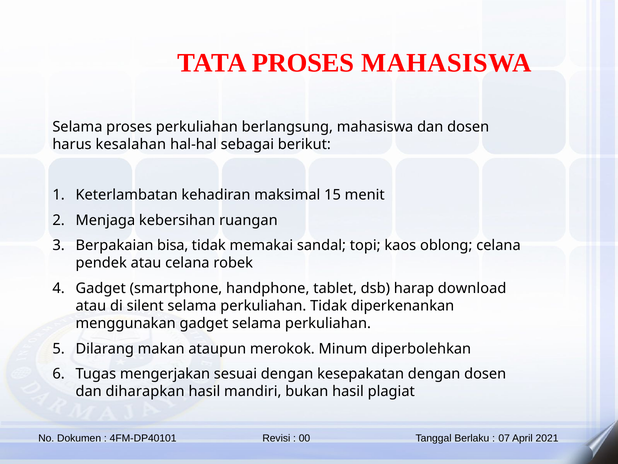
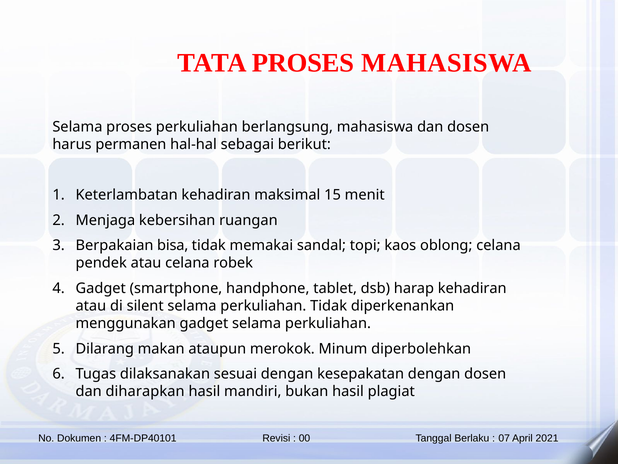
kesalahan: kesalahan -> permanen
harap download: download -> kehadiran
mengerjakan: mengerjakan -> dilaksanakan
